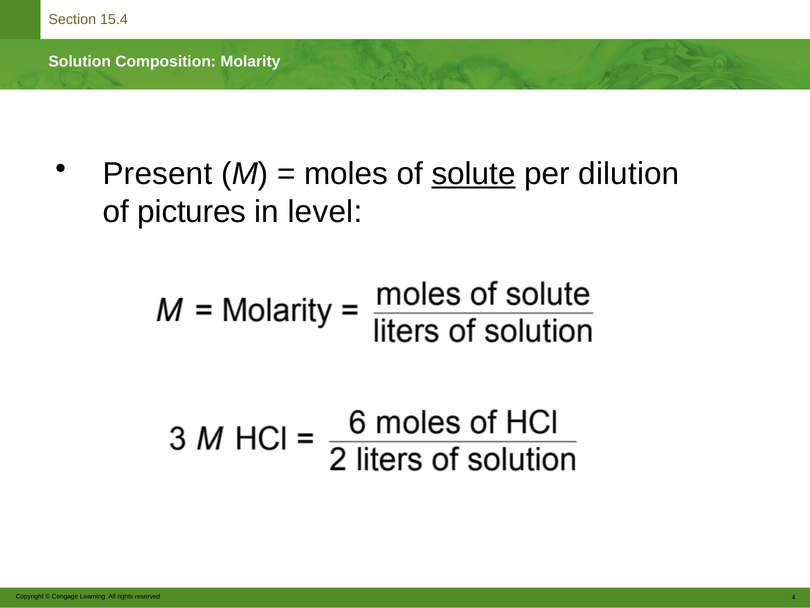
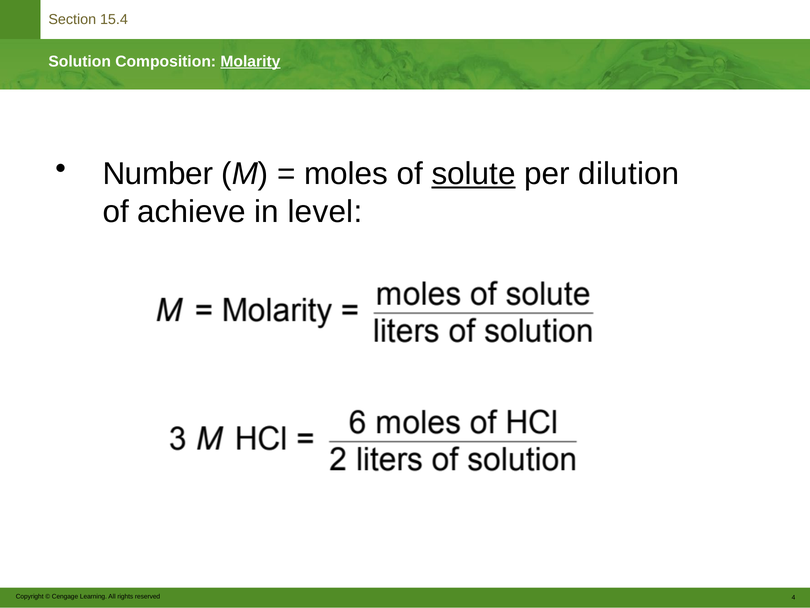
Molarity underline: none -> present
Present: Present -> Number
pictures: pictures -> achieve
